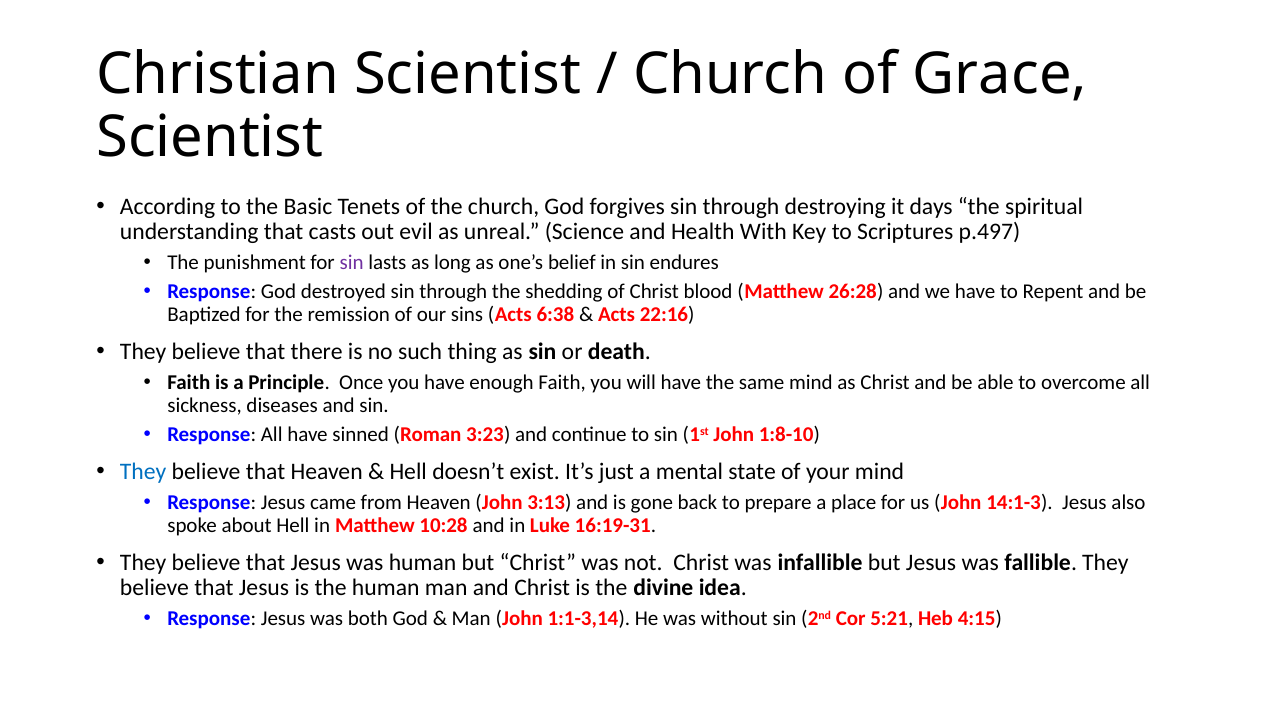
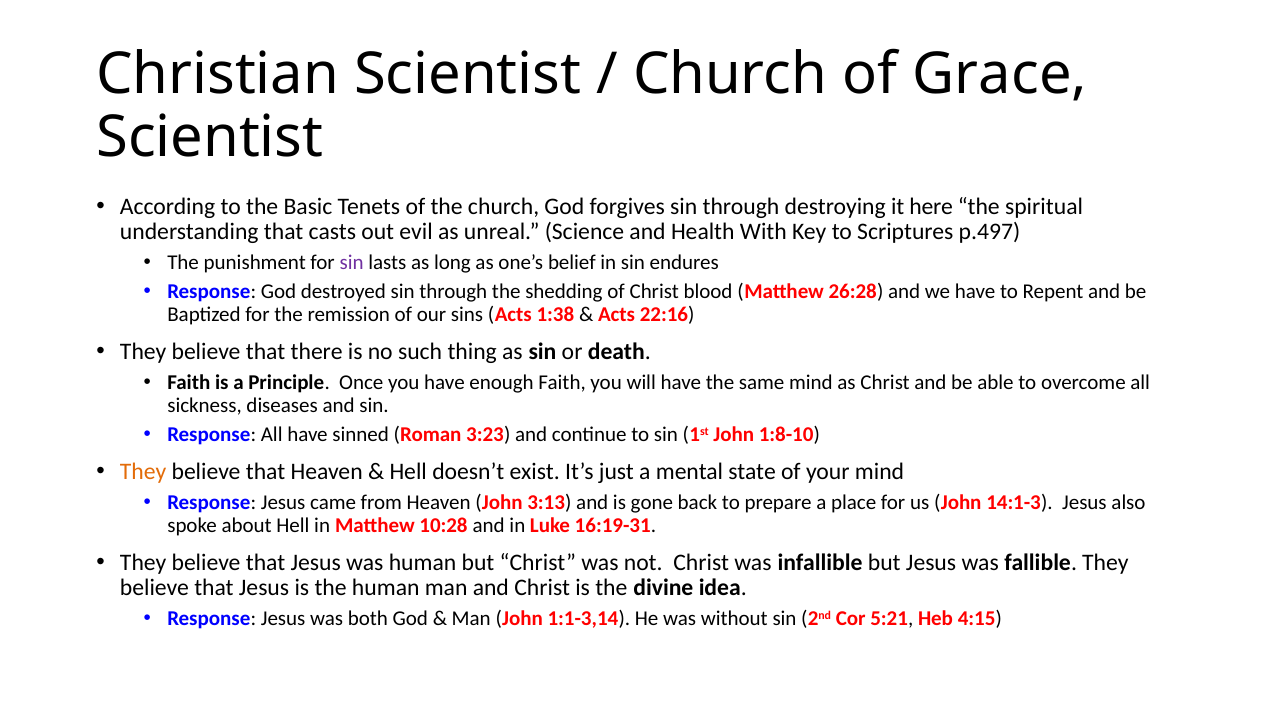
days: days -> here
6:38: 6:38 -> 1:38
They at (143, 472) colour: blue -> orange
